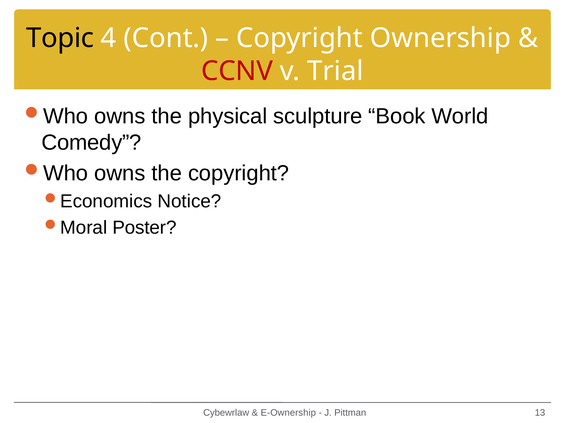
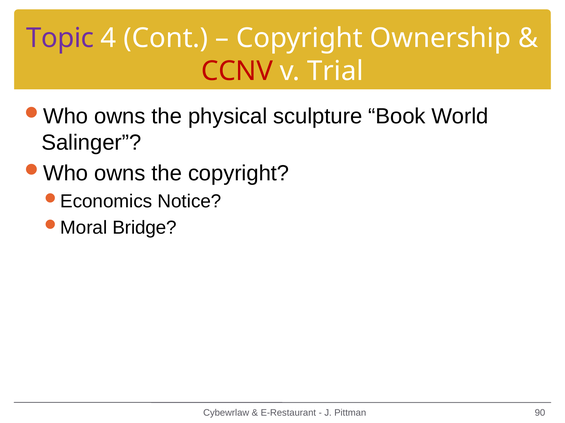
Topic colour: black -> purple
Comedy: Comedy -> Salinger
Poster: Poster -> Bridge
E-Ownership: E-Ownership -> E-Restaurant
13: 13 -> 90
